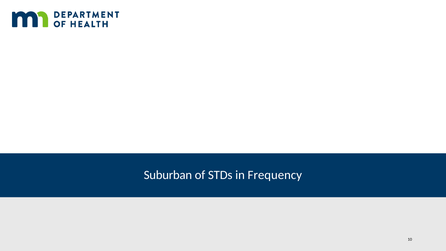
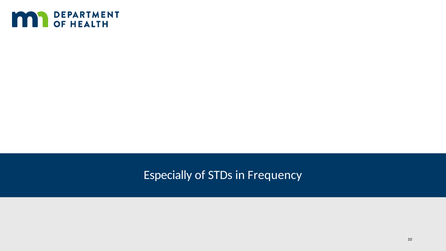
Suburban: Suburban -> Especially
